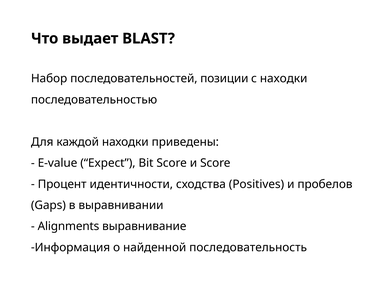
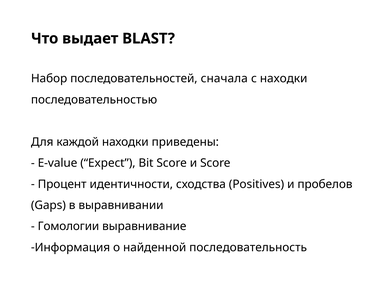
позиции: позиции -> сначала
Alignments: Alignments -> Гомологии
